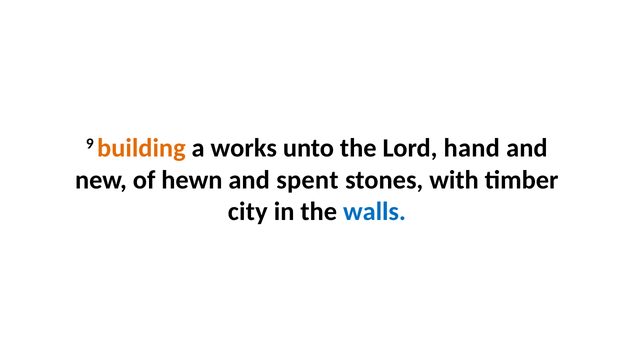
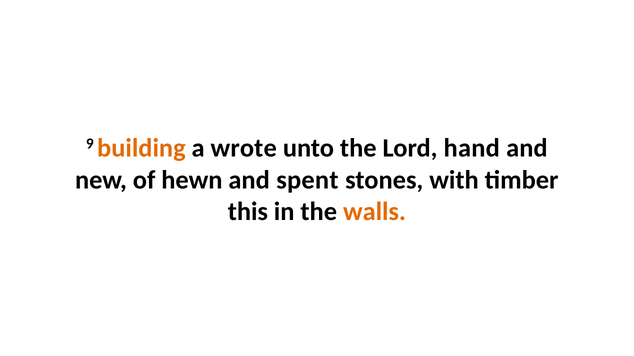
works: works -> wrote
city: city -> this
walls colour: blue -> orange
